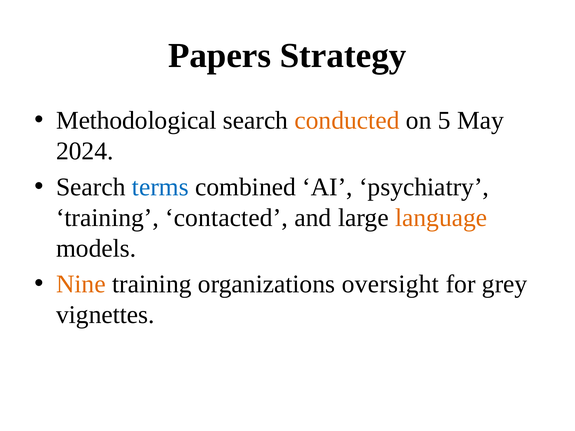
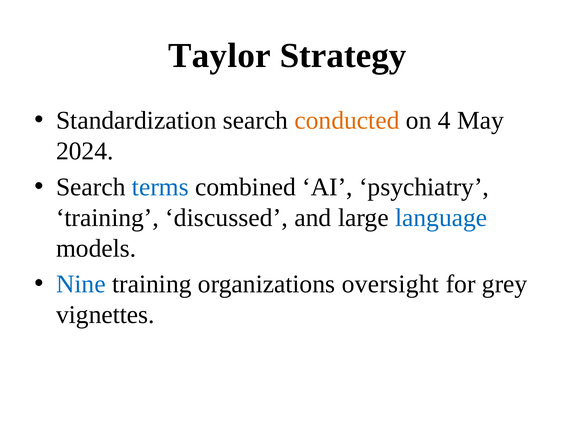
Papers: Papers -> Taylor
Methodological: Methodological -> Standardization
5: 5 -> 4
contacted: contacted -> discussed
language colour: orange -> blue
Nine colour: orange -> blue
